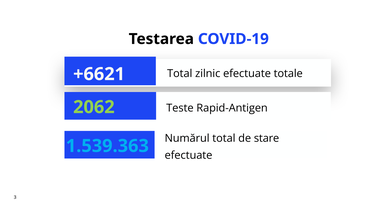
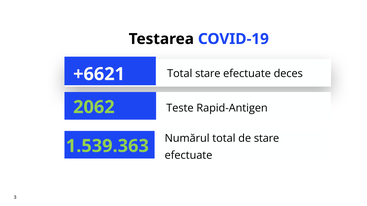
Total zilnic: zilnic -> stare
totale: totale -> deces
1.539.363 colour: light blue -> light green
